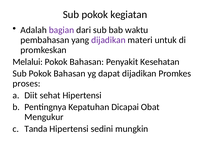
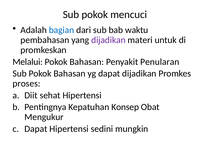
kegiatan: kegiatan -> mencuci
bagian colour: purple -> blue
Kesehatan: Kesehatan -> Penularan
Dicapai: Dicapai -> Konsep
Tanda at (36, 129): Tanda -> Dapat
